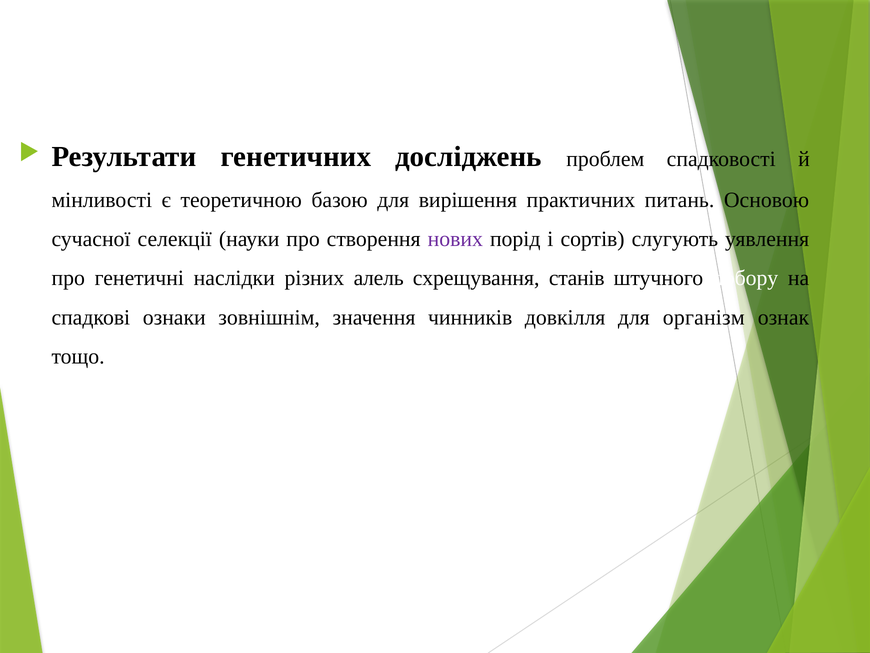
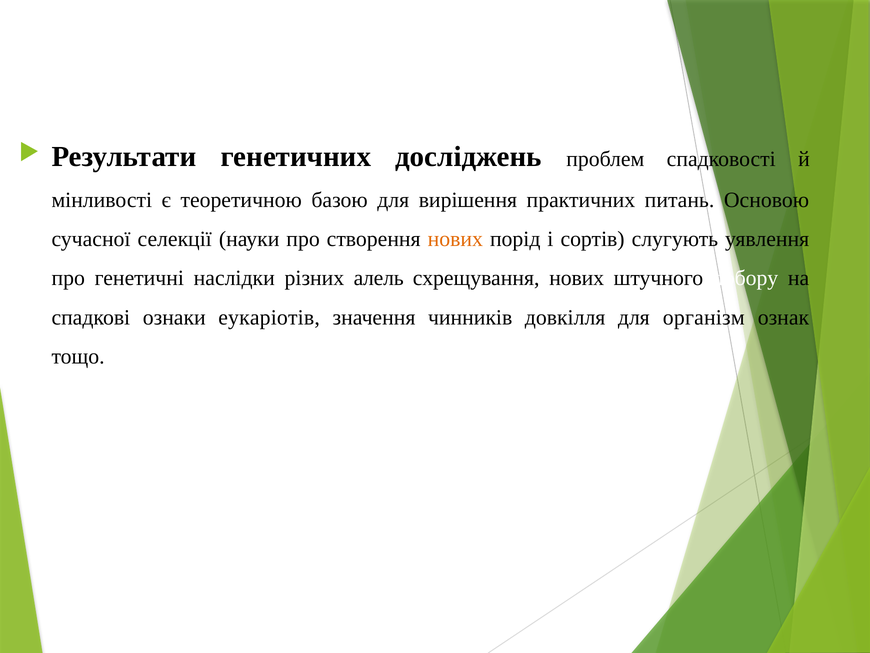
нових at (455, 239) colour: purple -> orange
схрещування станів: станів -> нових
зовнішнім: зовнішнім -> еукаріотів
